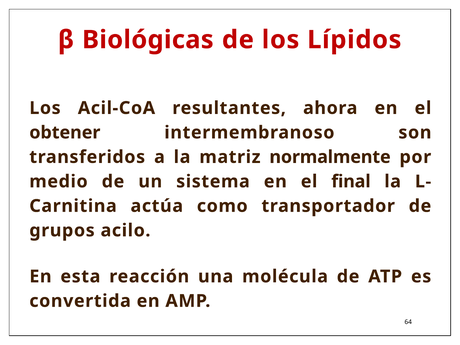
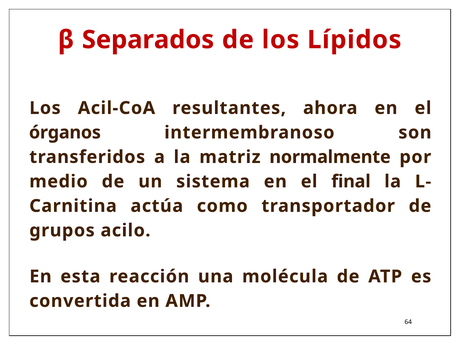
Biológicas: Biológicas -> Separados
obtener: obtener -> órganos
